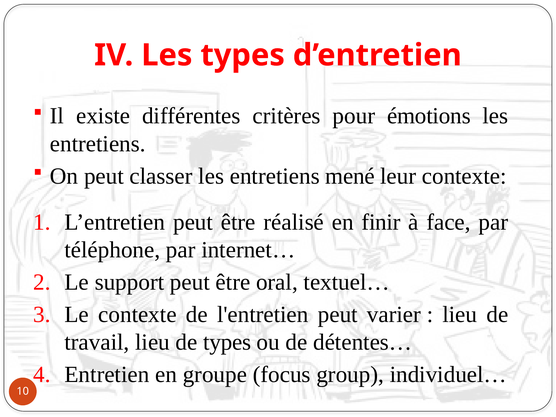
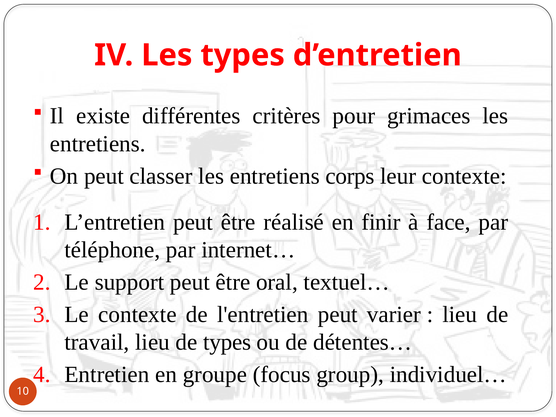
émotions: émotions -> grimaces
mené: mené -> corps
